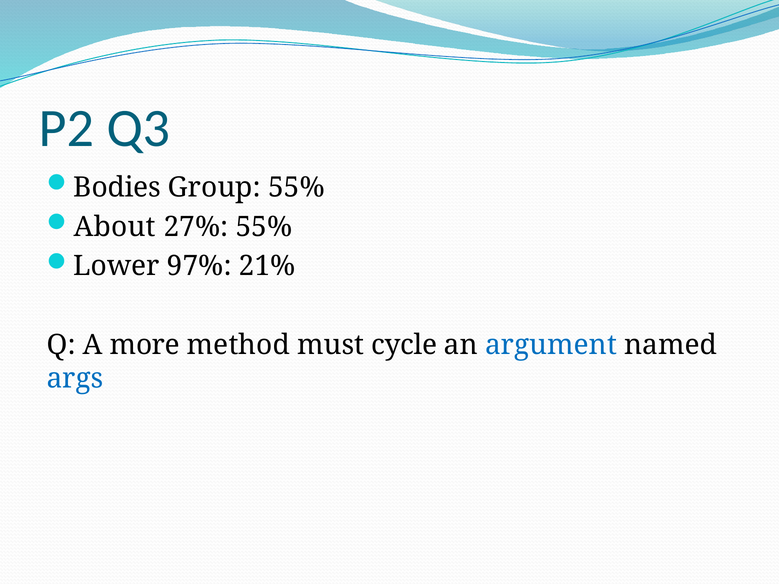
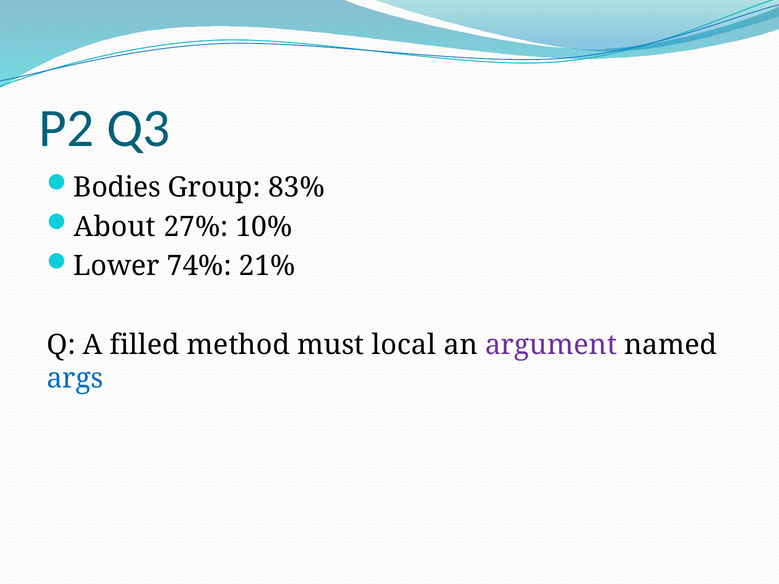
Group 55%: 55% -> 83%
27% 55%: 55% -> 10%
97%: 97% -> 74%
more: more -> filled
cycle: cycle -> local
argument colour: blue -> purple
